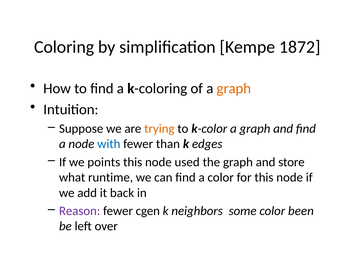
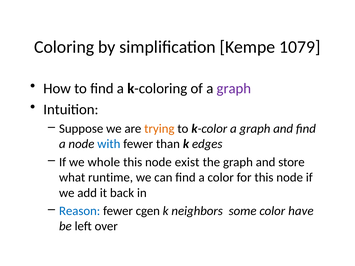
1872: 1872 -> 1079
graph at (234, 89) colour: orange -> purple
points: points -> whole
used: used -> exist
Reason colour: purple -> blue
been: been -> have
